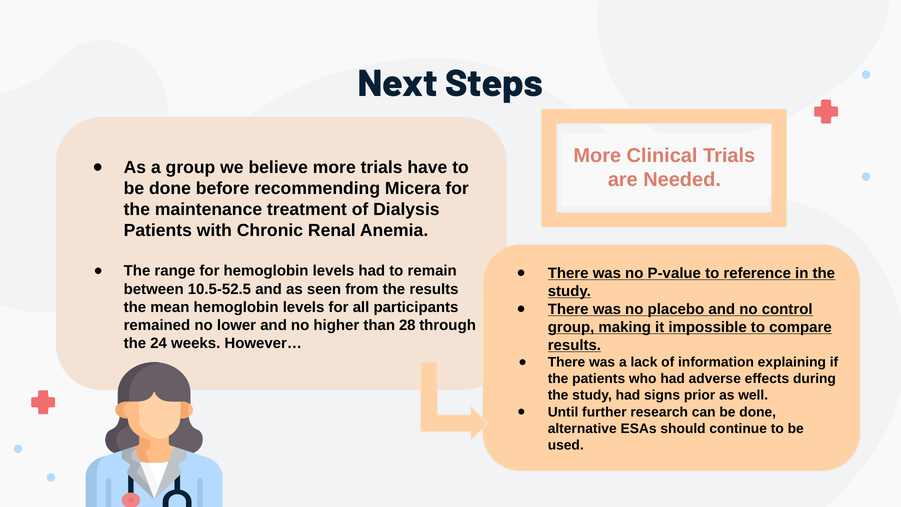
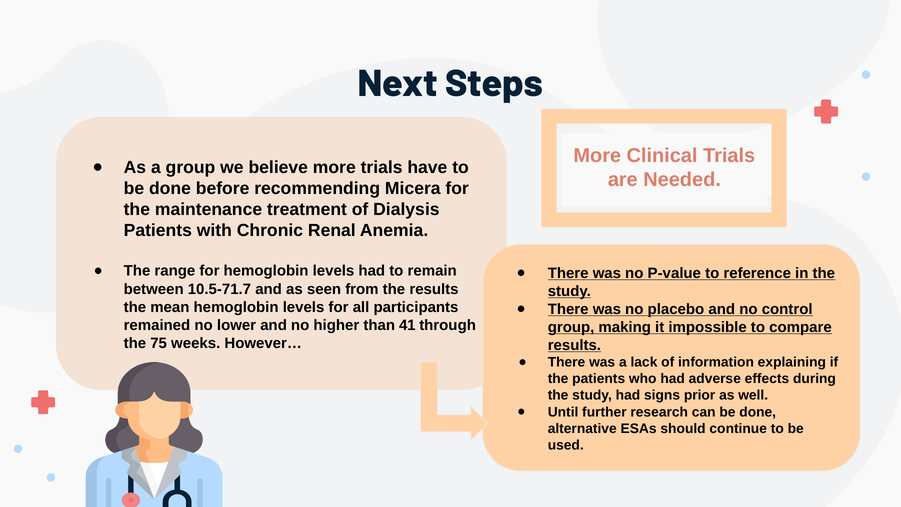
10.5-52.5: 10.5-52.5 -> 10.5-71.7
28: 28 -> 41
24: 24 -> 75
